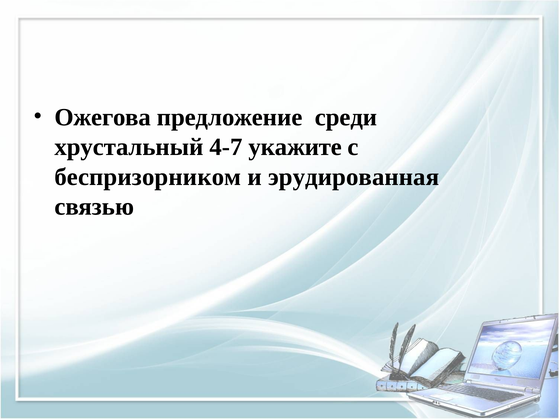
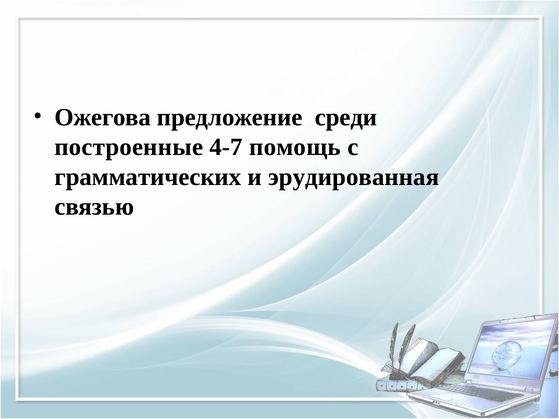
хрустальный: хрустальный -> построенные
укажите: укажите -> помощь
беспризорником: беспризорником -> грамматических
